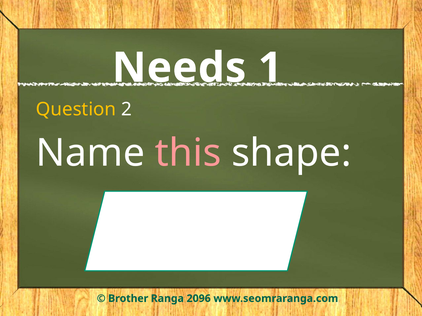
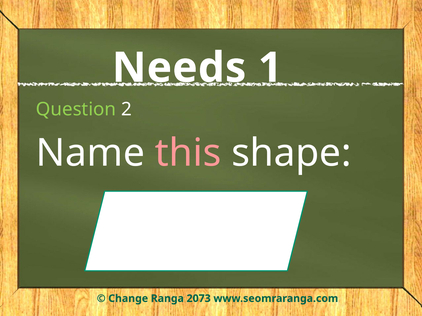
Question colour: yellow -> light green
Brother: Brother -> Change
2096: 2096 -> 2073
